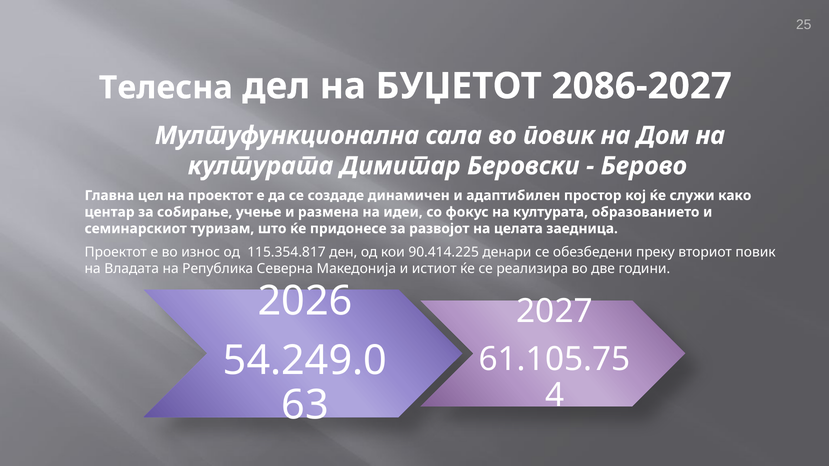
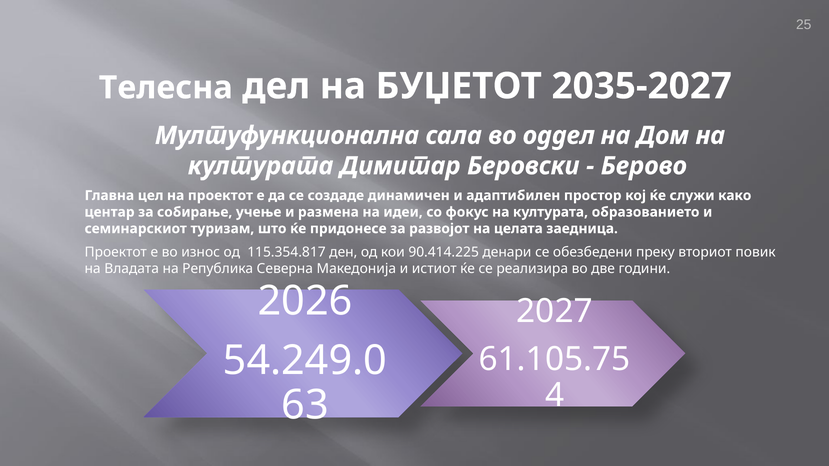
2086-2027: 2086-2027 -> 2035-2027
повик at (559, 136): повик -> оддел
